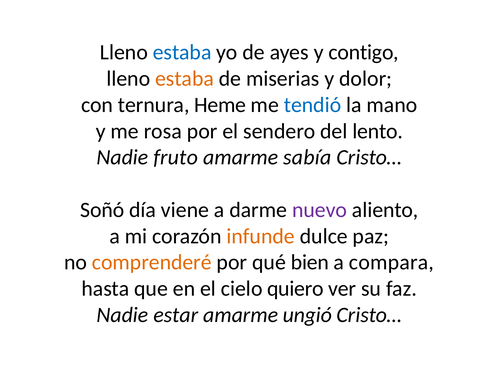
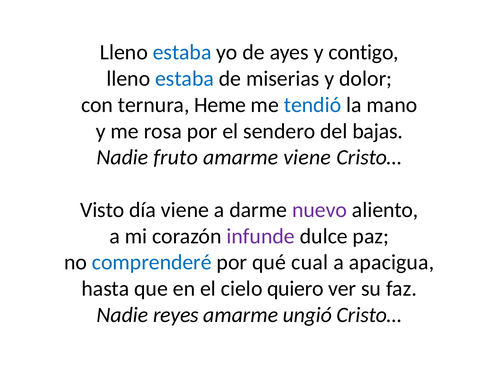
estaba at (185, 78) colour: orange -> blue
lento: lento -> bajas
amarme sabía: sabía -> viene
Soñó: Soñó -> Visto
infunde colour: orange -> purple
comprenderé colour: orange -> blue
bien: bien -> cual
compara: compara -> apacigua
estar: estar -> reyes
